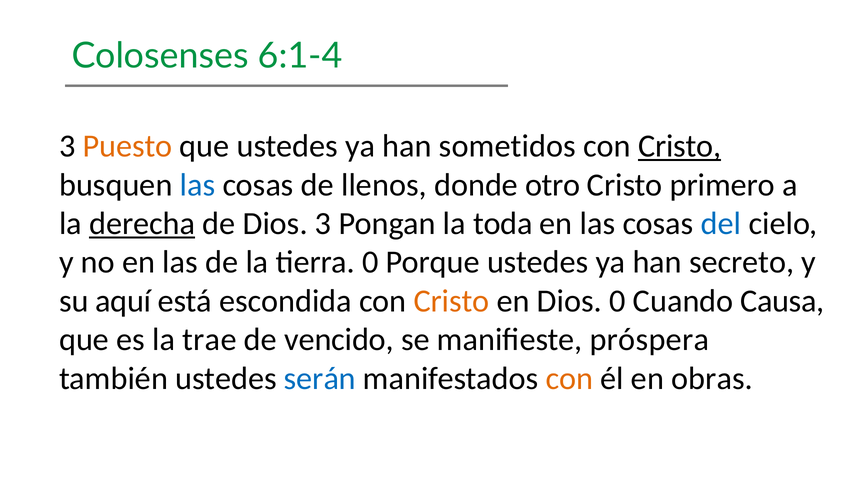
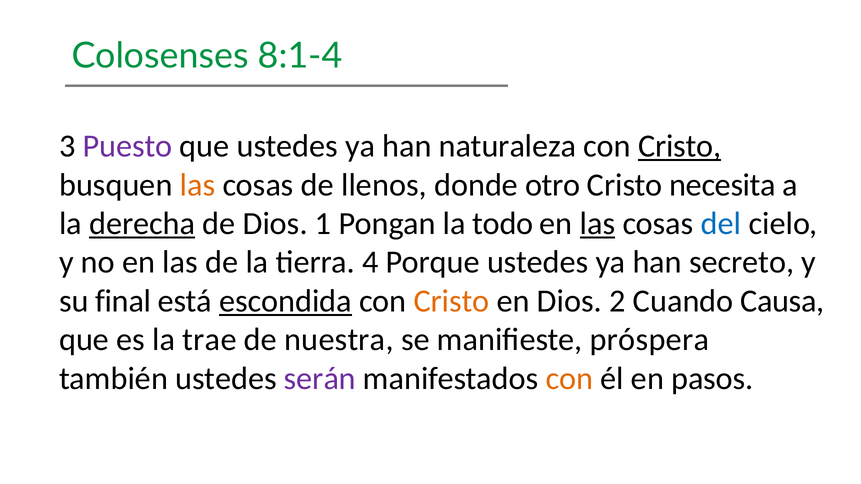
6:1-4: 6:1-4 -> 8:1-4
Puesto colour: orange -> purple
sometidos: sometidos -> naturaleza
las at (198, 185) colour: blue -> orange
primero: primero -> necesita
Dios 3: 3 -> 1
toda: toda -> todo
las at (597, 224) underline: none -> present
tierra 0: 0 -> 4
aquí: aquí -> final
escondida underline: none -> present
Dios 0: 0 -> 2
vencido: vencido -> nuestra
serán colour: blue -> purple
obras: obras -> pasos
